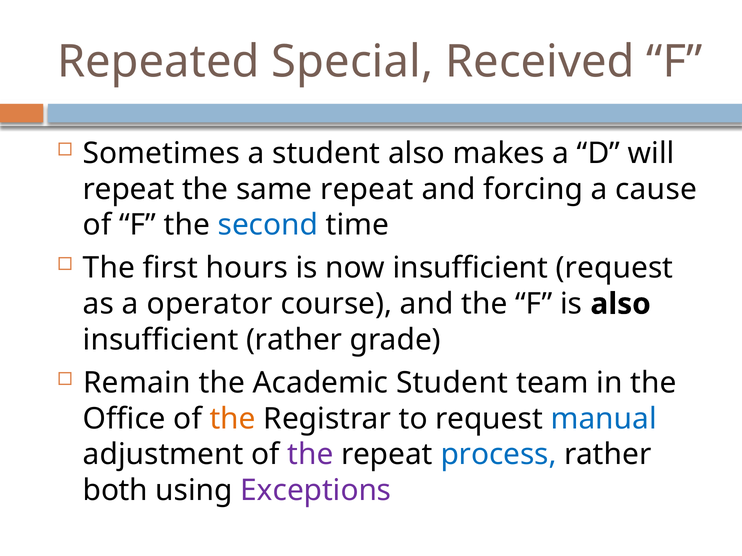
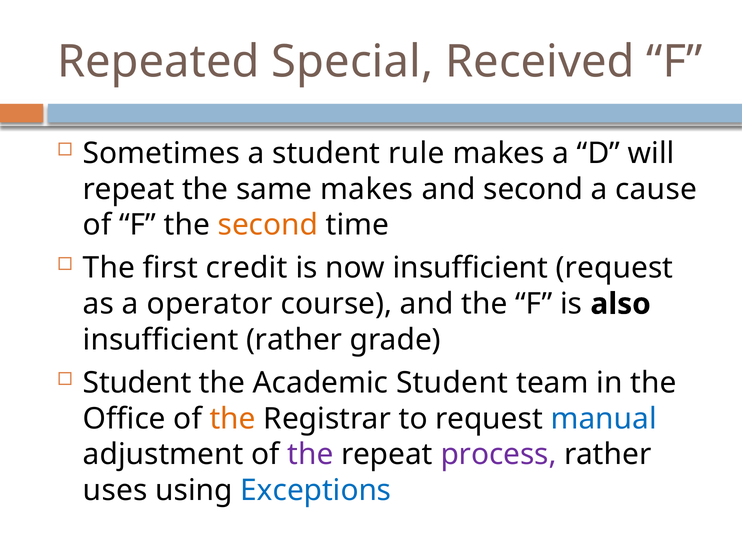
student also: also -> rule
same repeat: repeat -> makes
and forcing: forcing -> second
second at (268, 225) colour: blue -> orange
hours: hours -> credit
Remain at (137, 383): Remain -> Student
process colour: blue -> purple
both: both -> uses
Exceptions colour: purple -> blue
